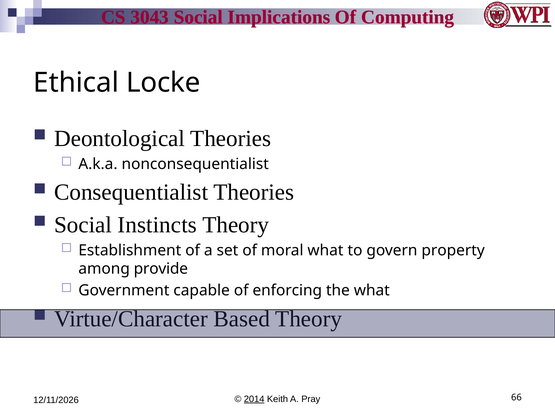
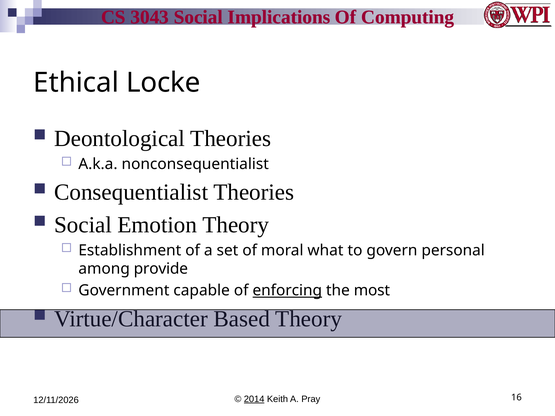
Instincts: Instincts -> Emotion
property: property -> personal
enforcing underline: none -> present
the what: what -> most
66: 66 -> 16
